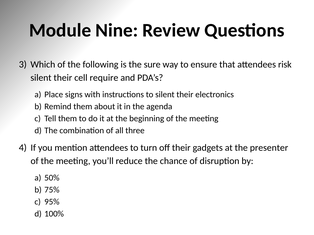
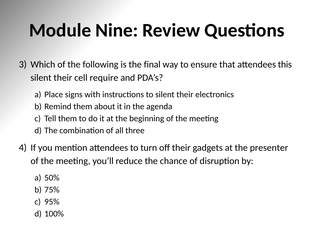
sure: sure -> final
risk: risk -> this
